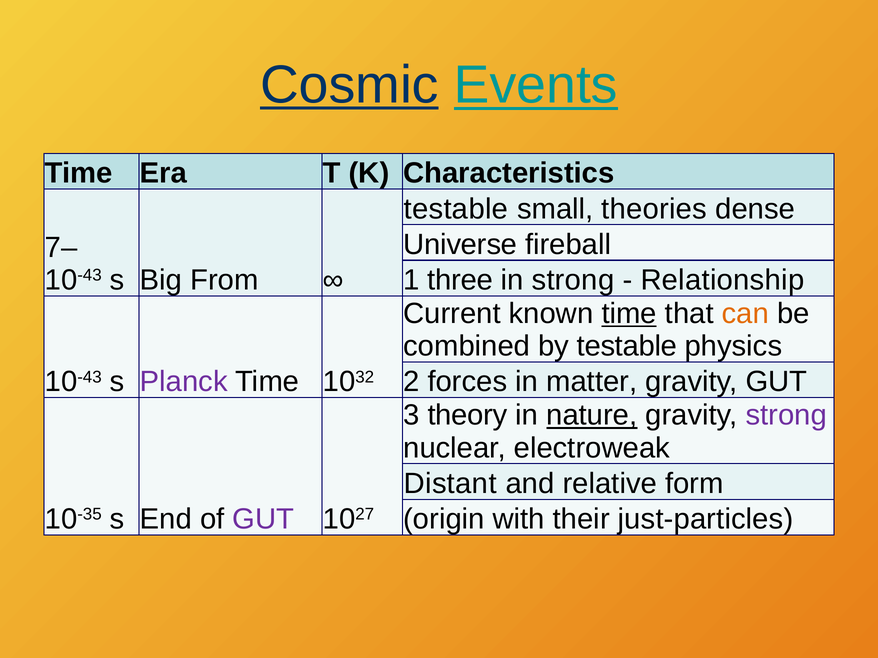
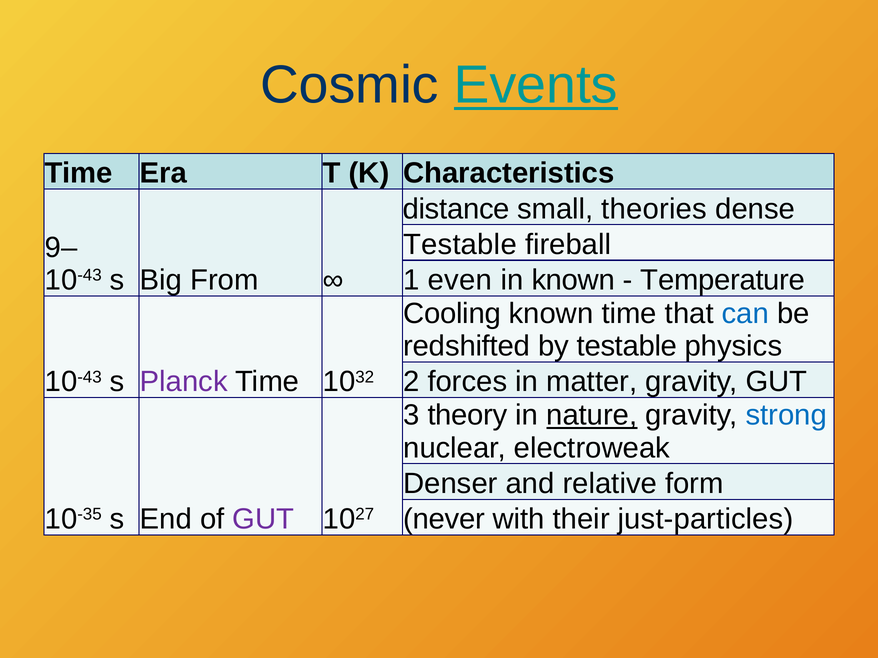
Cosmic underline: present -> none
testable at (456, 209): testable -> distance
Universe at (460, 245): Universe -> Testable
7–: 7– -> 9–
three: three -> even
in strong: strong -> known
Relationship: Relationship -> Temperature
Current: Current -> Cooling
time at (629, 314) underline: present -> none
can colour: orange -> blue
combined: combined -> redshifted
strong at (786, 416) colour: purple -> blue
Distant: Distant -> Denser
origin: origin -> never
